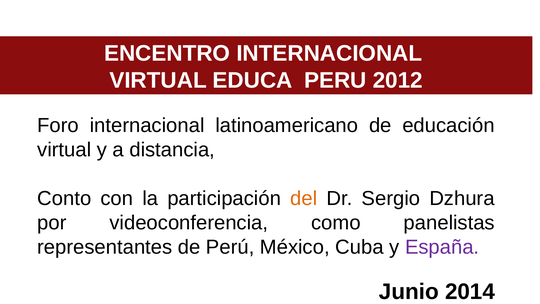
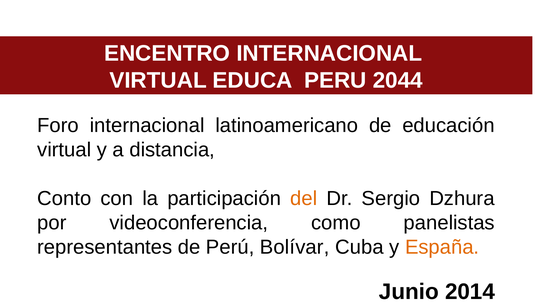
2012: 2012 -> 2044
México: México -> Bolívar
España colour: purple -> orange
